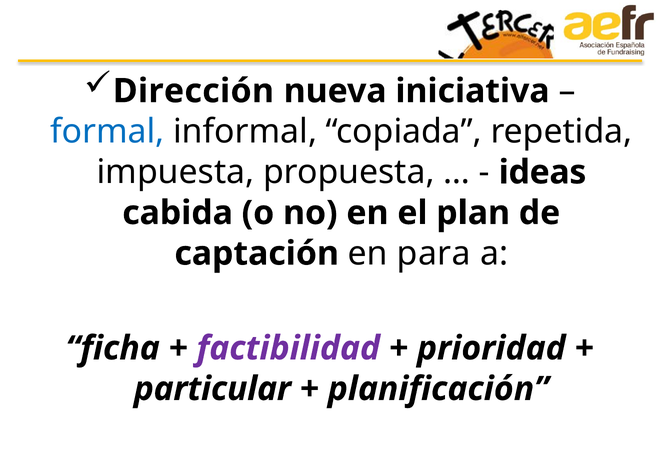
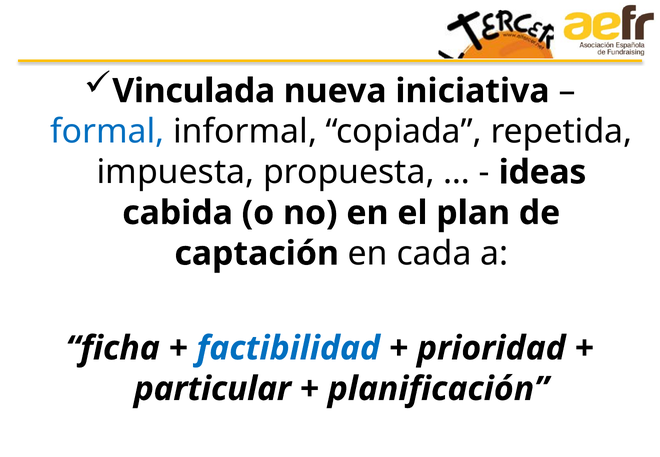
Dirección: Dirección -> Vinculada
para: para -> cada
factibilidad colour: purple -> blue
